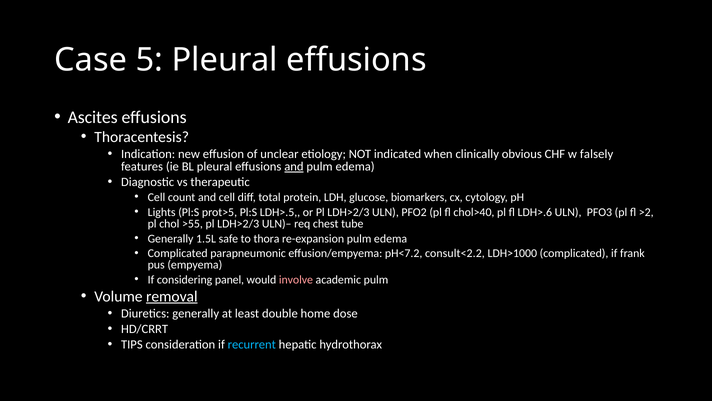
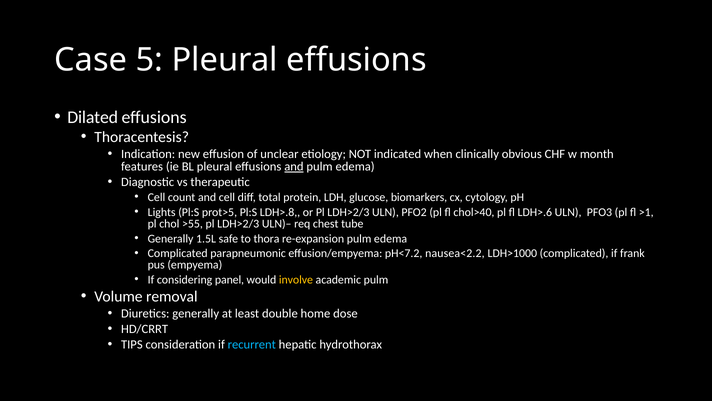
Ascites: Ascites -> Dilated
falsely: falsely -> month
LDH>.5: LDH>.5 -> LDH>.8
>2: >2 -> >1
consult<2.2: consult<2.2 -> nausea<2.2
involve colour: pink -> yellow
removal underline: present -> none
